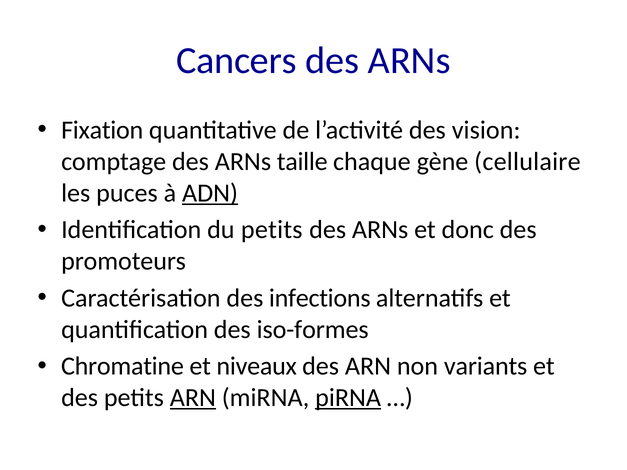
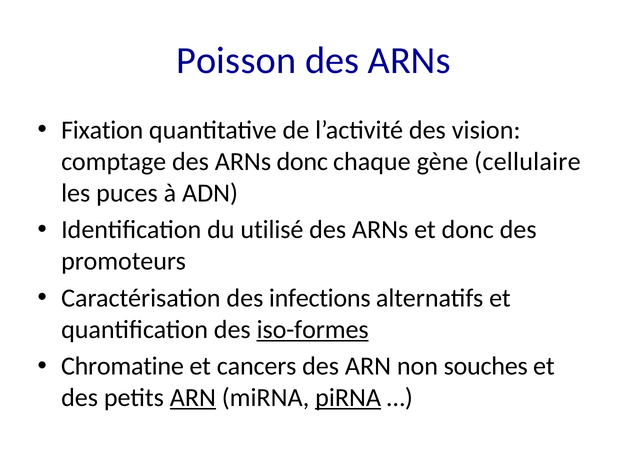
Cancers: Cancers -> Poisson
ARNs taille: taille -> donc
ADN underline: present -> none
du petits: petits -> utilisé
iso-formes underline: none -> present
niveaux: niveaux -> cancers
variants: variants -> souches
